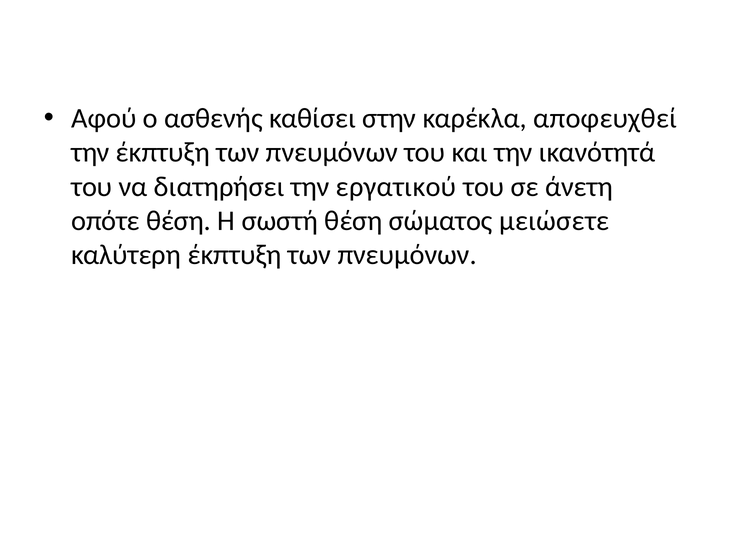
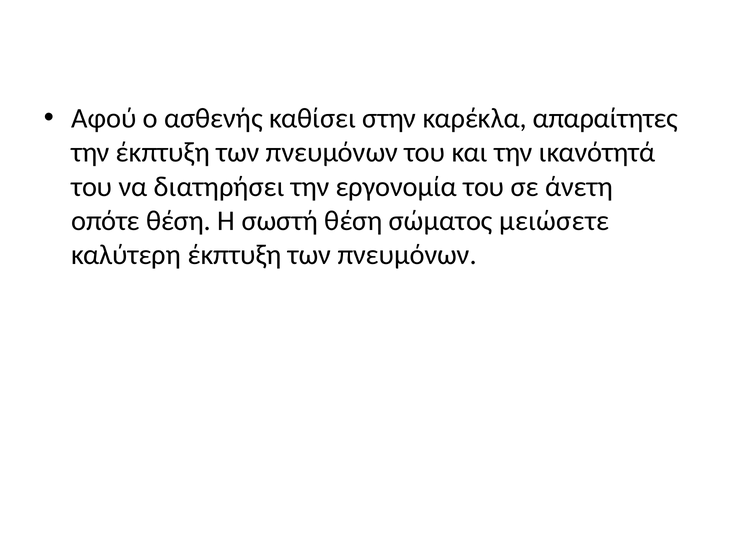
αποφευχθεί: αποφευχθεί -> απαραίτητες
εργατικού: εργατικού -> εργονομία
